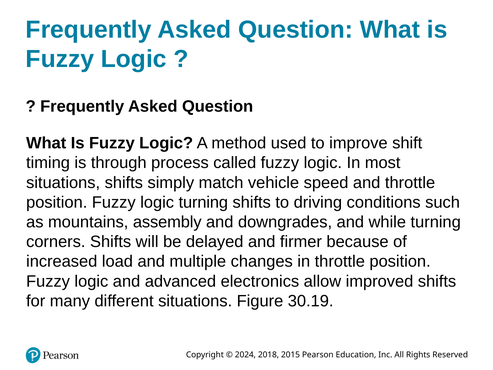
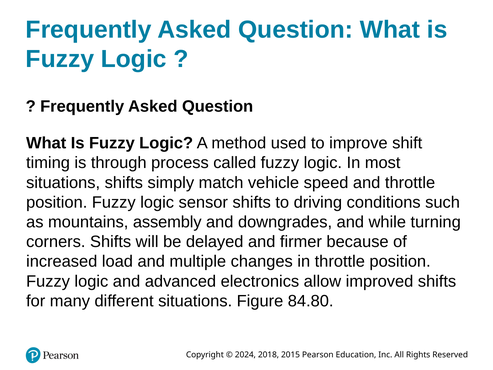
logic turning: turning -> sensor
30.19: 30.19 -> 84.80
